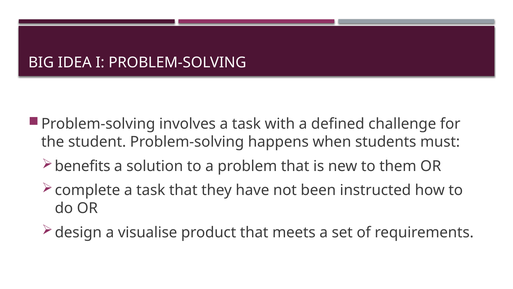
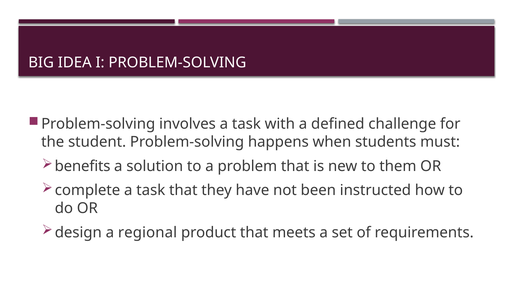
visualise: visualise -> regional
